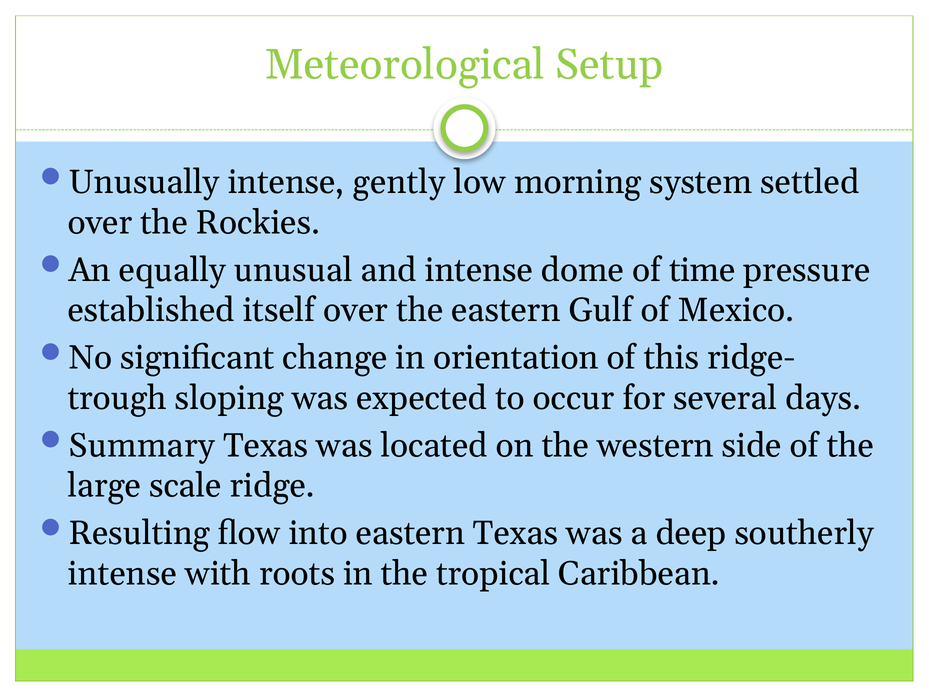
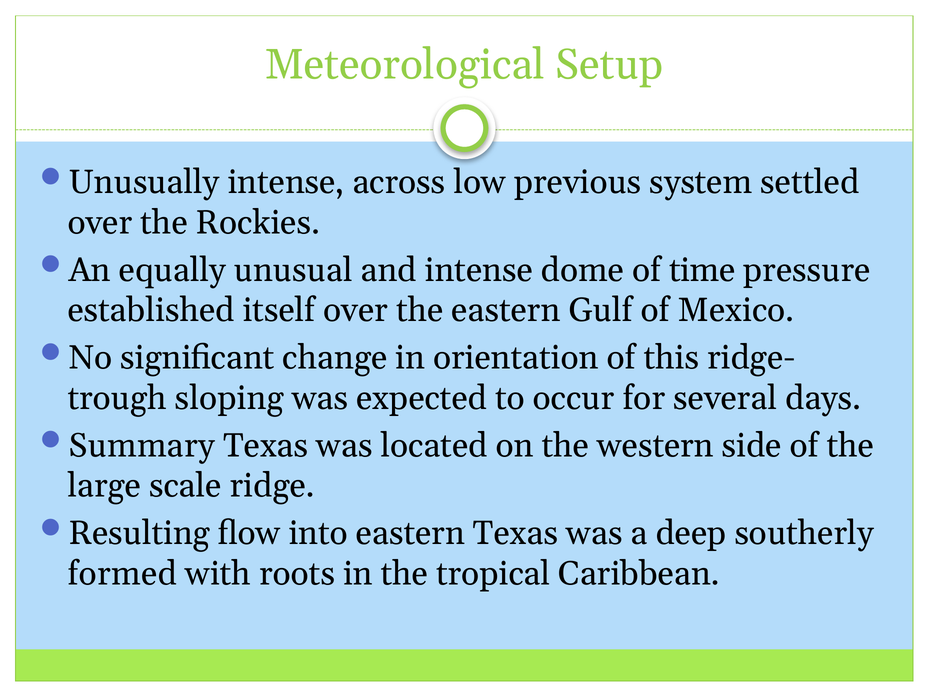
gently: gently -> across
morning: morning -> previous
intense at (122, 573): intense -> formed
